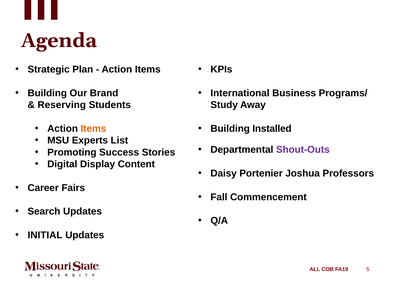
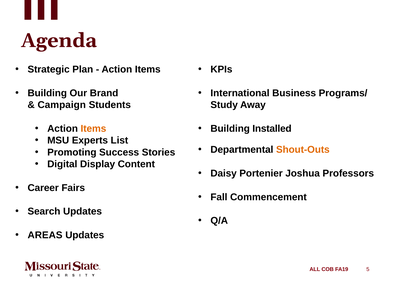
Reserving: Reserving -> Campaign
Shout-Outs colour: purple -> orange
INITIAL: INITIAL -> AREAS
